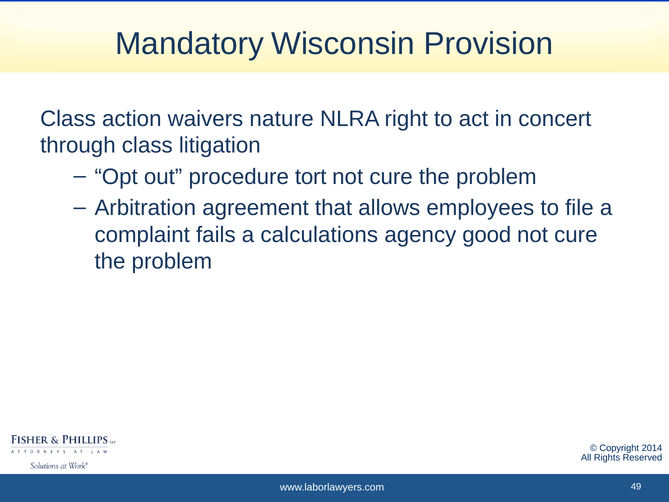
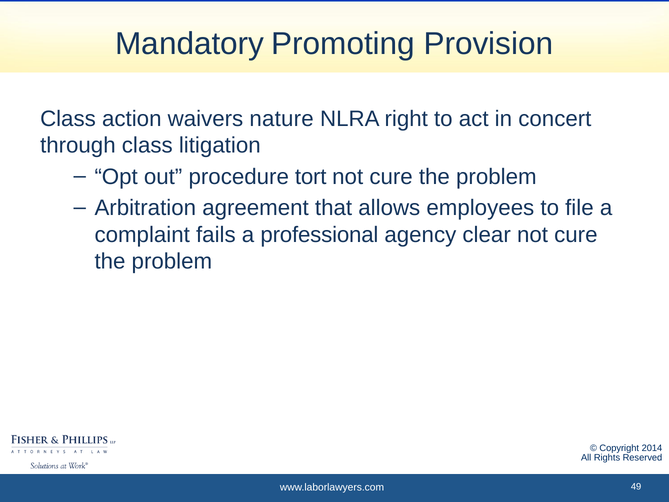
Wisconsin: Wisconsin -> Promoting
calculations: calculations -> professional
good: good -> clear
